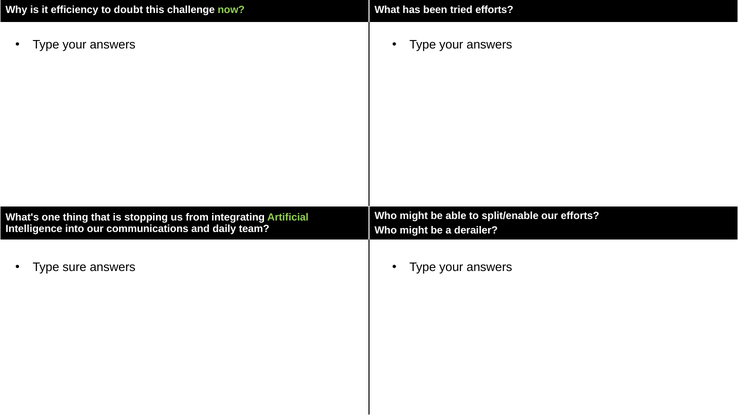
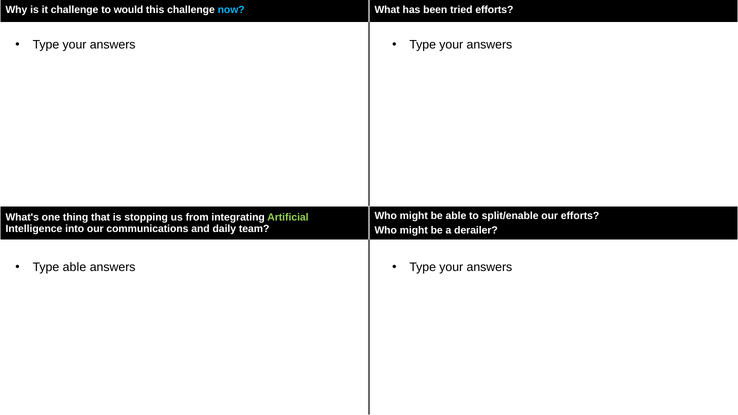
it efficiency: efficiency -> challenge
doubt: doubt -> would
now colour: light green -> light blue
Type sure: sure -> able
